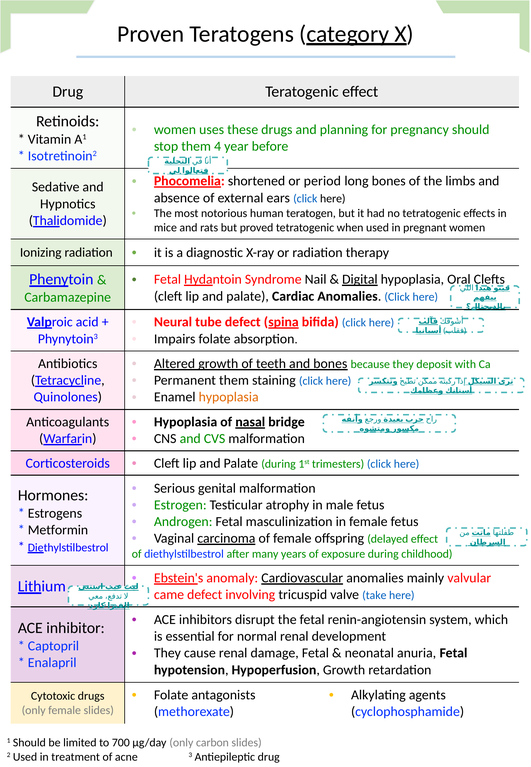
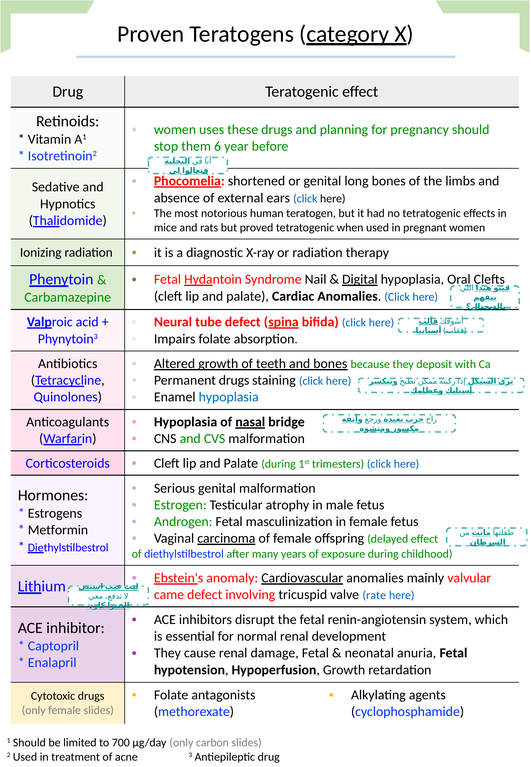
4: 4 -> 6
or period: period -> genital
Permanent them: them -> drugs
hypoplasia at (229, 397) colour: orange -> blue
take: take -> rate
